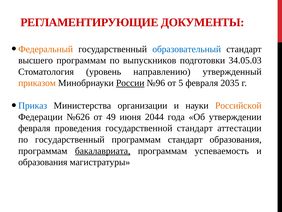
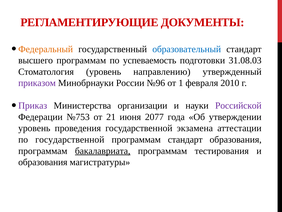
выпускников: выпускников -> успеваемость
34.05.03: 34.05.03 -> 31.08.03
приказом colour: orange -> purple
России underline: present -> none
5: 5 -> 1
2035: 2035 -> 2010
Приказ colour: blue -> purple
Российской colour: orange -> purple
№626: №626 -> №753
49: 49 -> 21
2044: 2044 -> 2077
февраля at (34, 128): февраля -> уровень
государственной стандарт: стандарт -> экзамена
по государственный: государственный -> государственной
успеваемость: успеваемость -> тестирования
